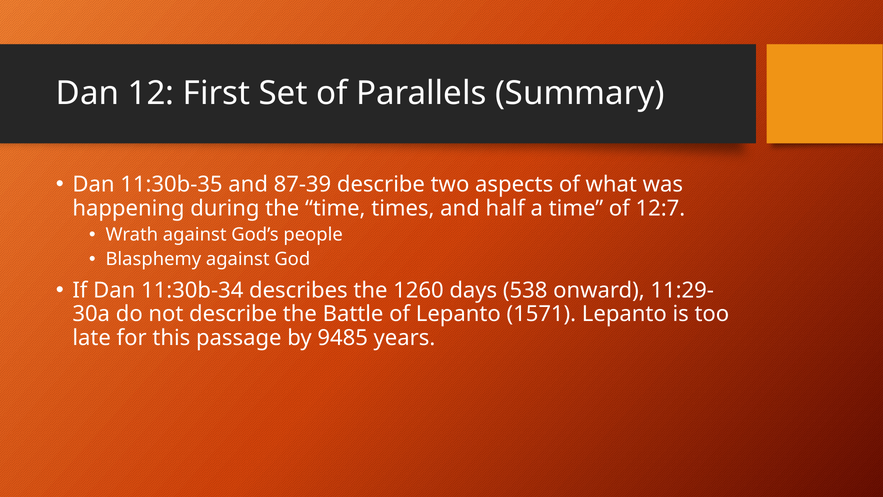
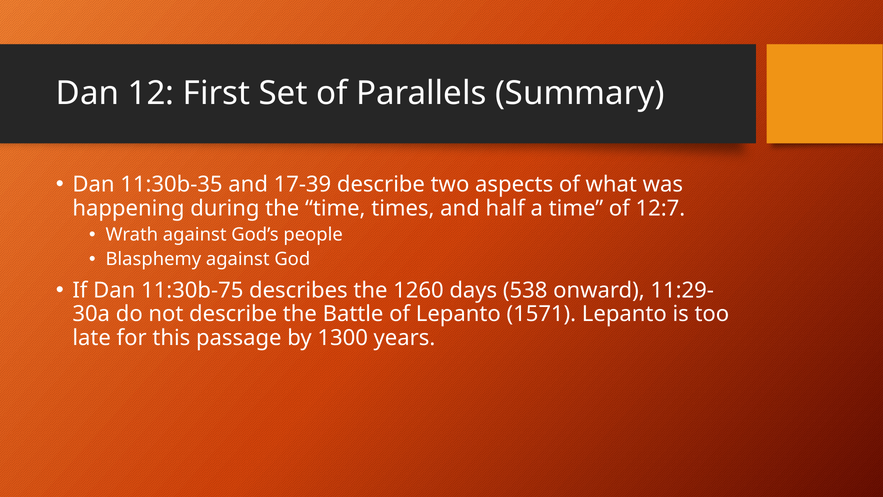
87-39: 87-39 -> 17-39
11:30b-34: 11:30b-34 -> 11:30b-75
9485: 9485 -> 1300
